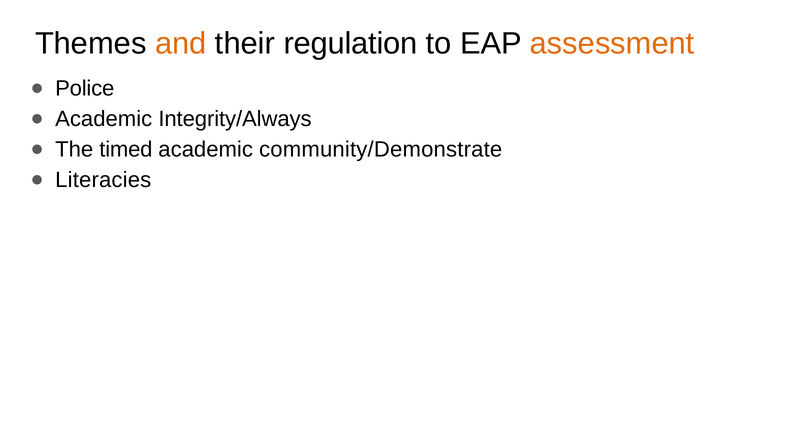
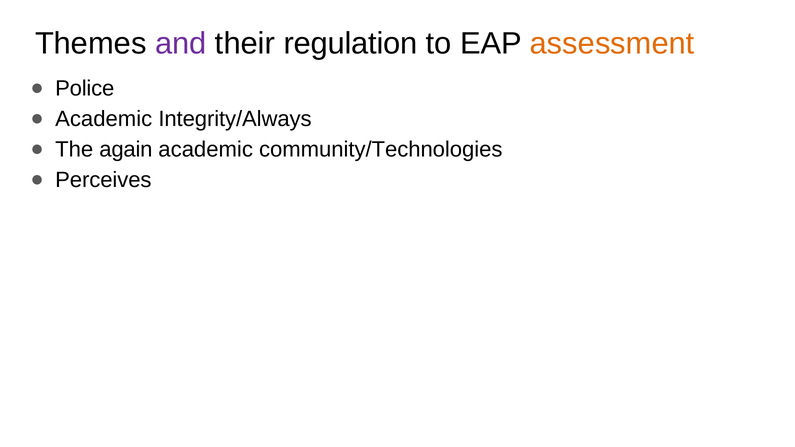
and colour: orange -> purple
timed: timed -> again
community/Demonstrate: community/Demonstrate -> community/Technologies
Literacies: Literacies -> Perceives
